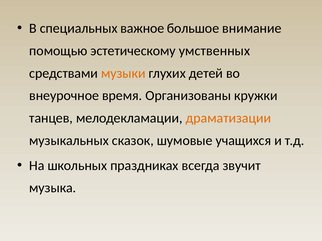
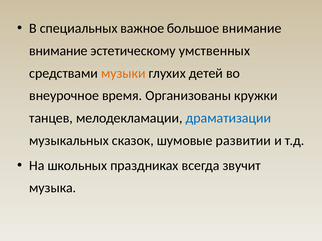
помощью at (58, 51): помощью -> внимание
драматизации colour: orange -> blue
учащихся: учащихся -> развитии
